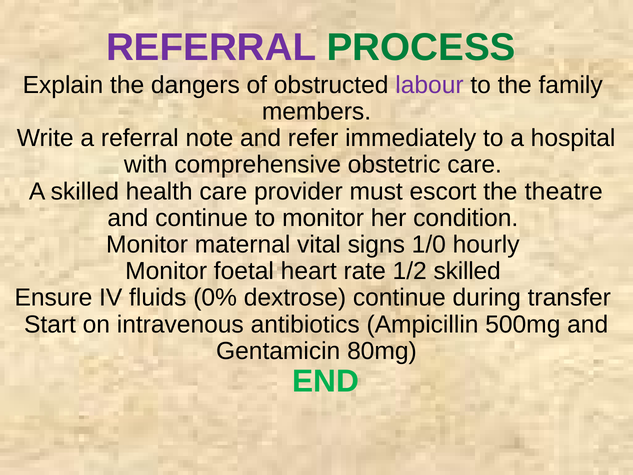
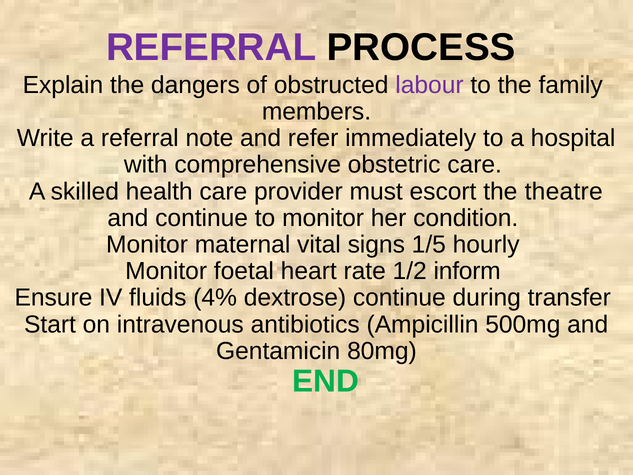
PROCESS colour: green -> black
1/0: 1/0 -> 1/5
1/2 skilled: skilled -> inform
0%: 0% -> 4%
